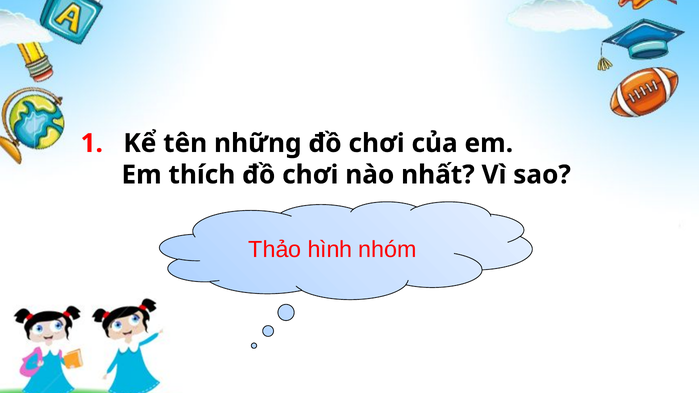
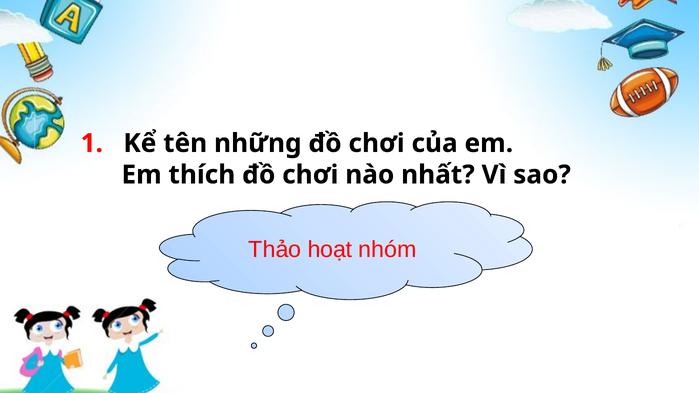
hình: hình -> hoạt
